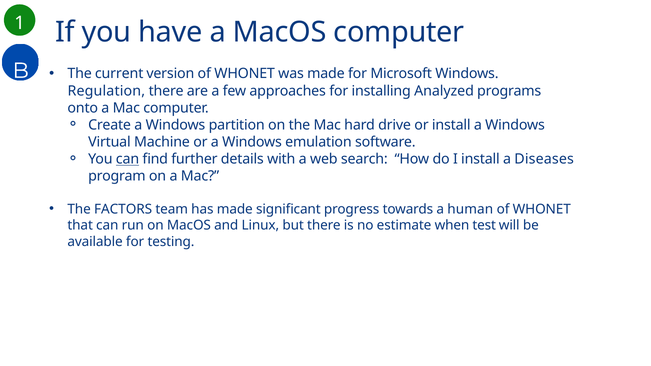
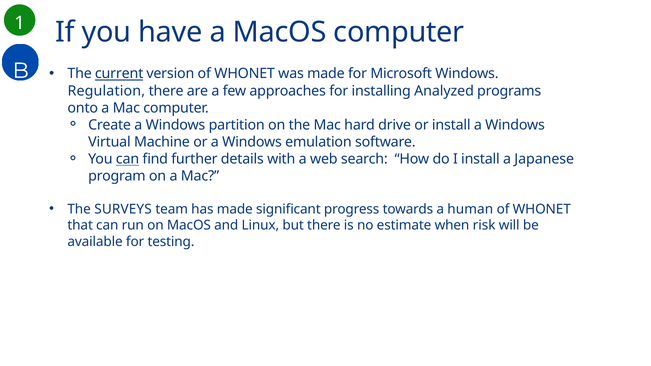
current underline: none -> present
Diseases: Diseases -> Japanese
FACTORS: FACTORS -> SURVEYS
test: test -> risk
